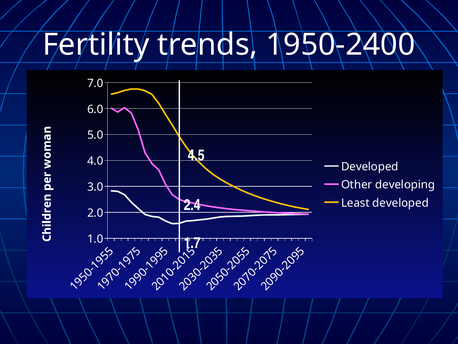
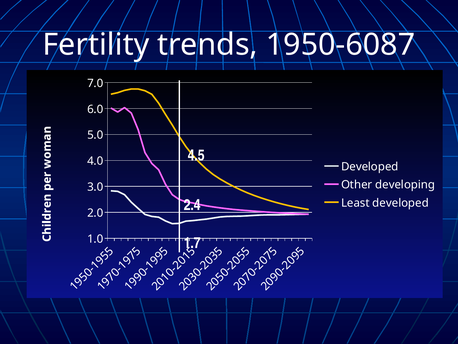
1950-2400: 1950-2400 -> 1950-6087
